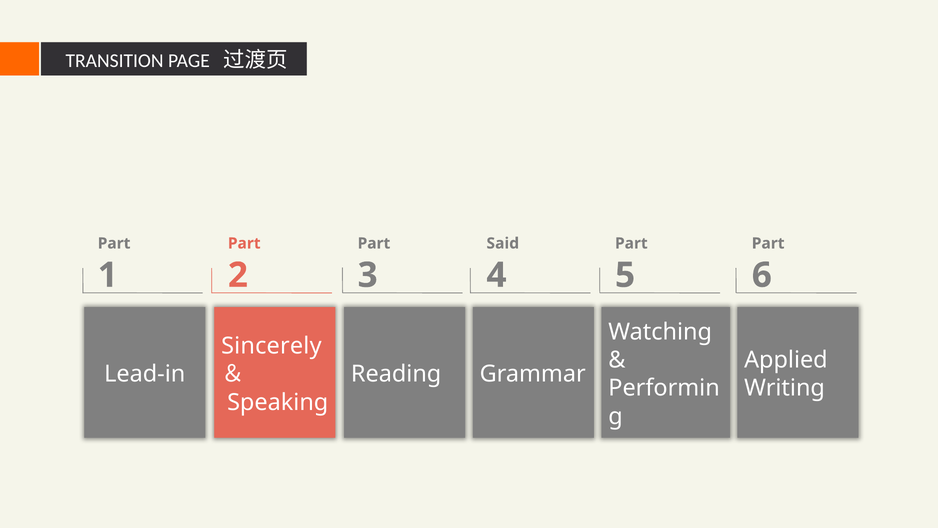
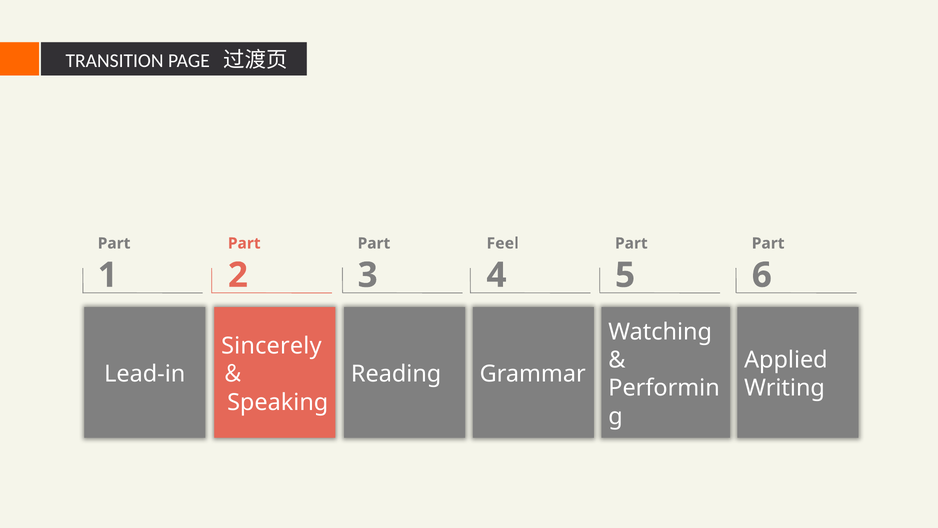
Said: Said -> Feel
